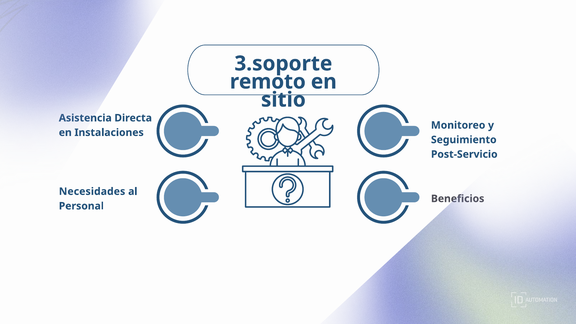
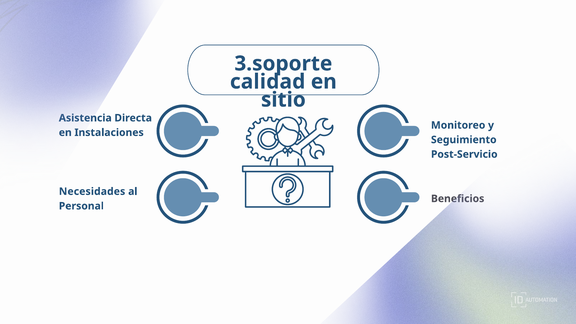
remoto: remoto -> calidad
